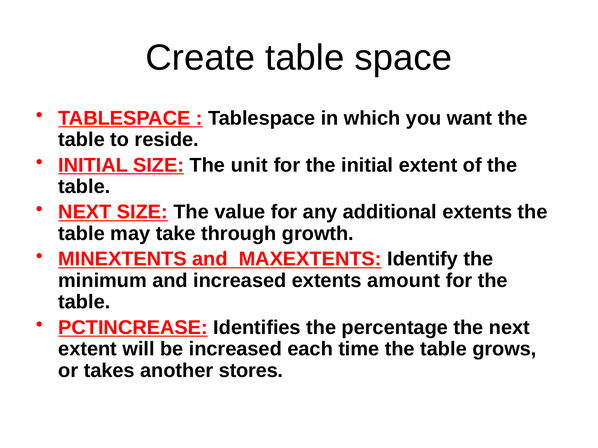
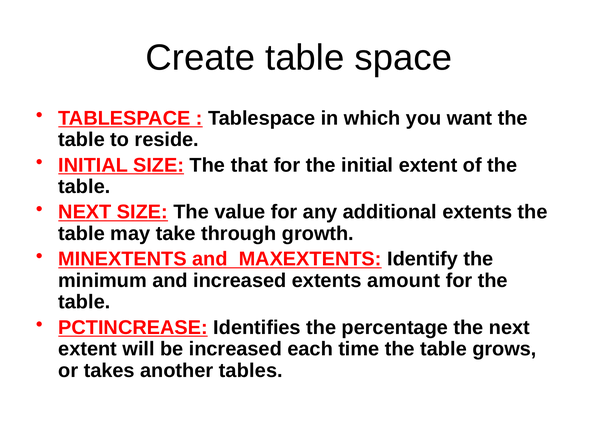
unit: unit -> that
stores: stores -> tables
